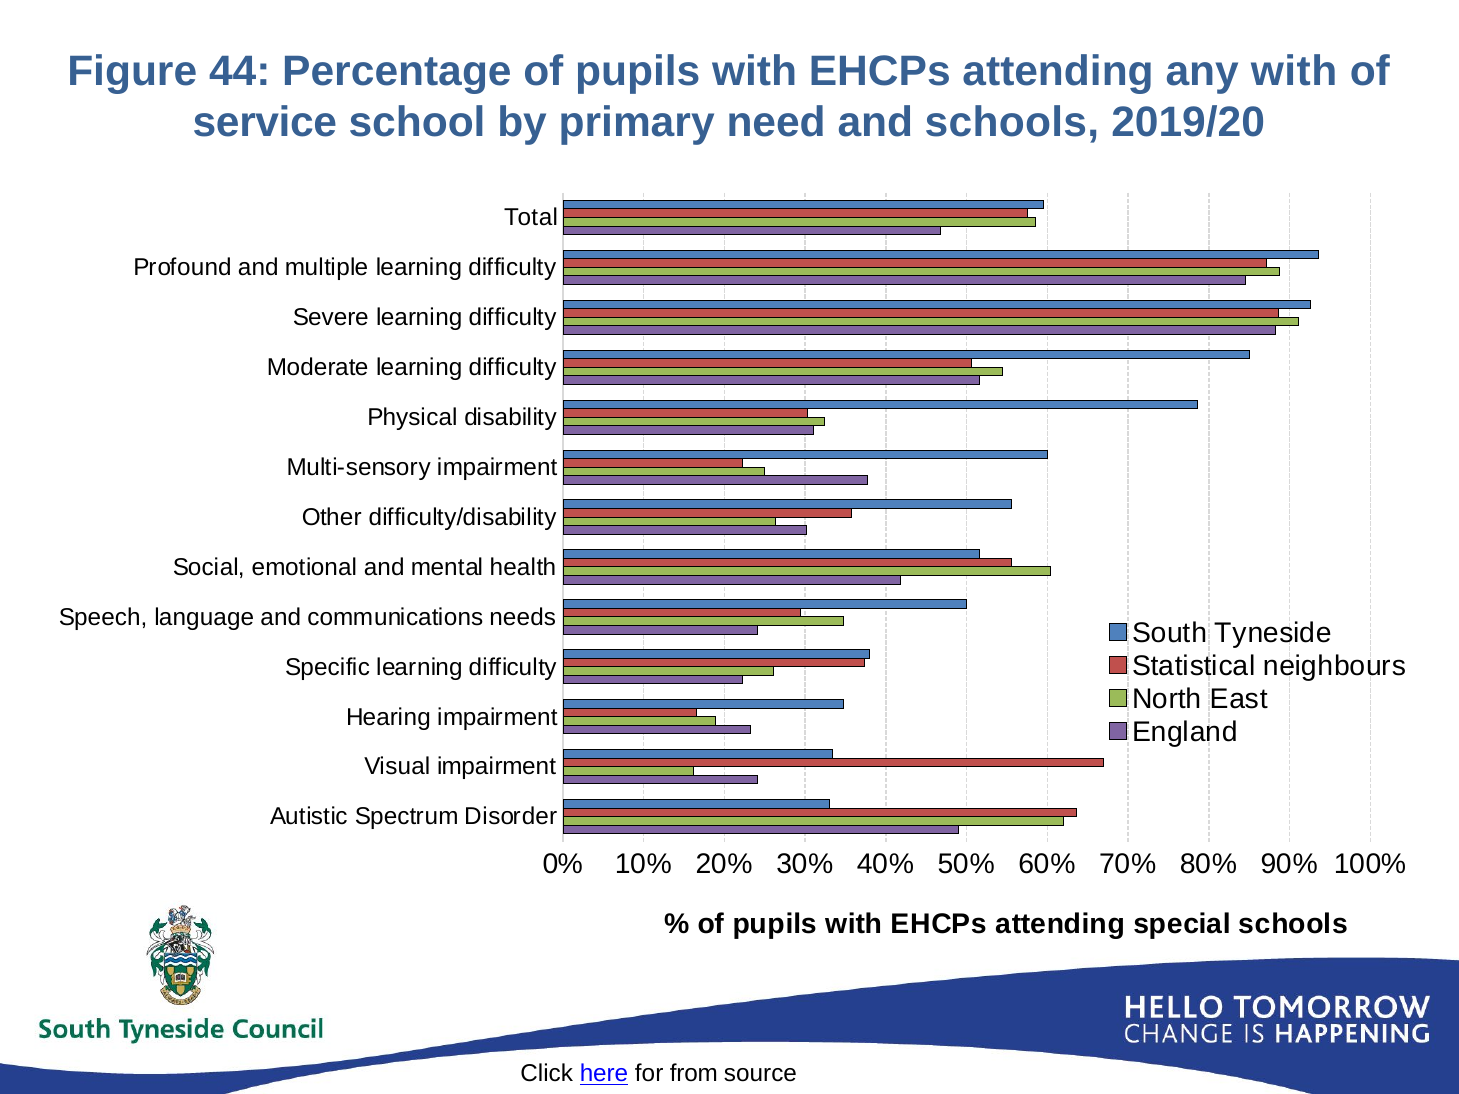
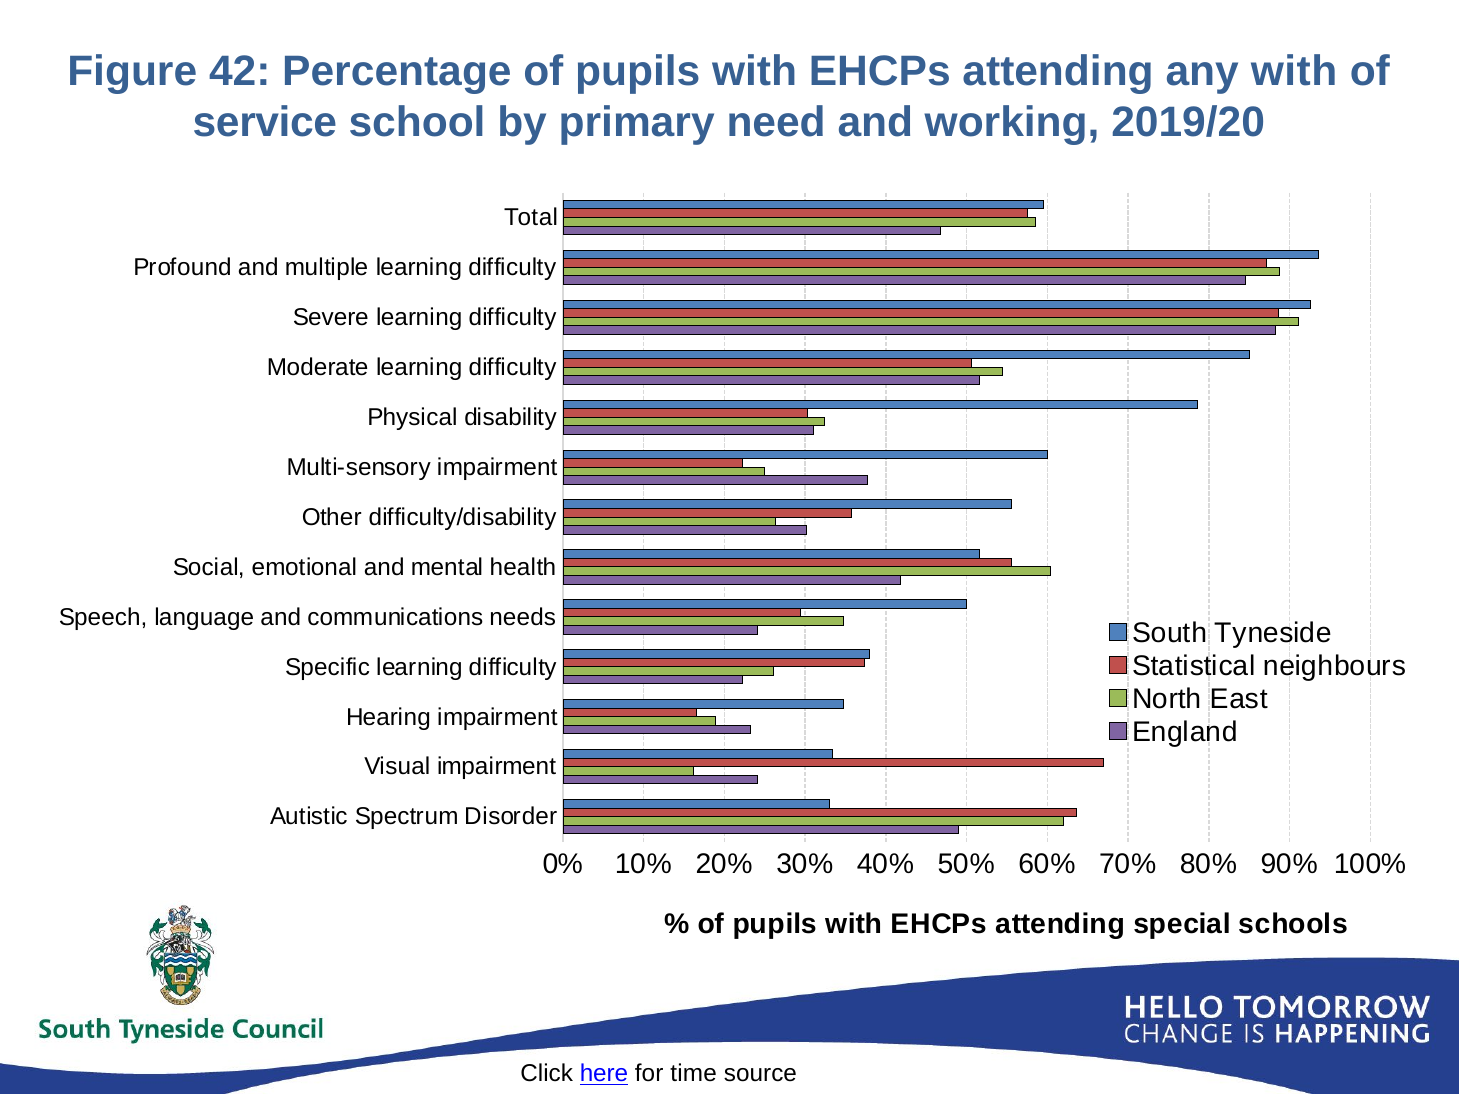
44: 44 -> 42
and schools: schools -> working
from: from -> time
